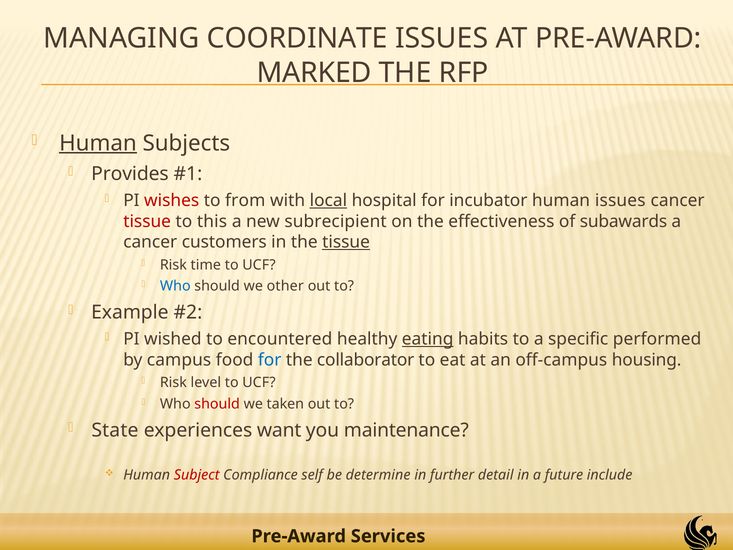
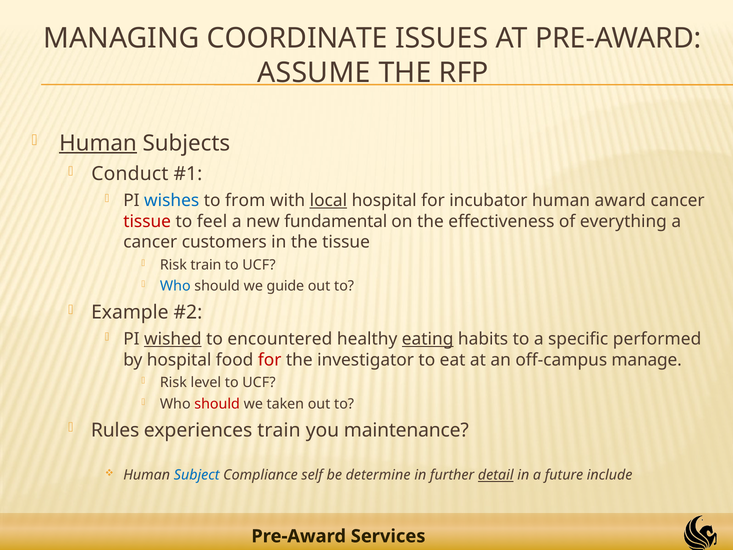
MARKED: MARKED -> ASSUME
Provides: Provides -> Conduct
wishes colour: red -> blue
human issues: issues -> award
this: this -> feel
subrecipient: subrecipient -> fundamental
subawards: subawards -> everything
tissue at (346, 242) underline: present -> none
Risk time: time -> train
other: other -> guide
wished underline: none -> present
by campus: campus -> hospital
for at (270, 360) colour: blue -> red
collaborator: collaborator -> investigator
housing: housing -> manage
State: State -> Rules
experiences want: want -> train
Subject colour: red -> blue
detail underline: none -> present
